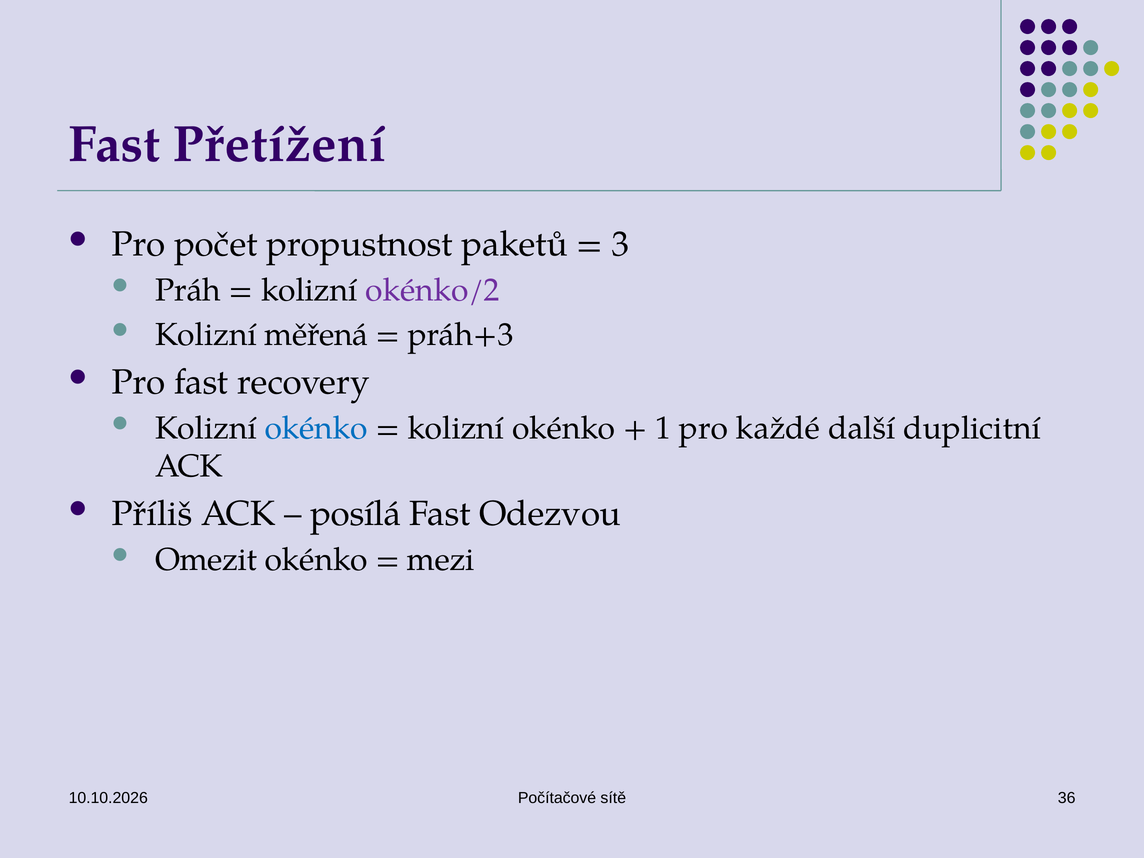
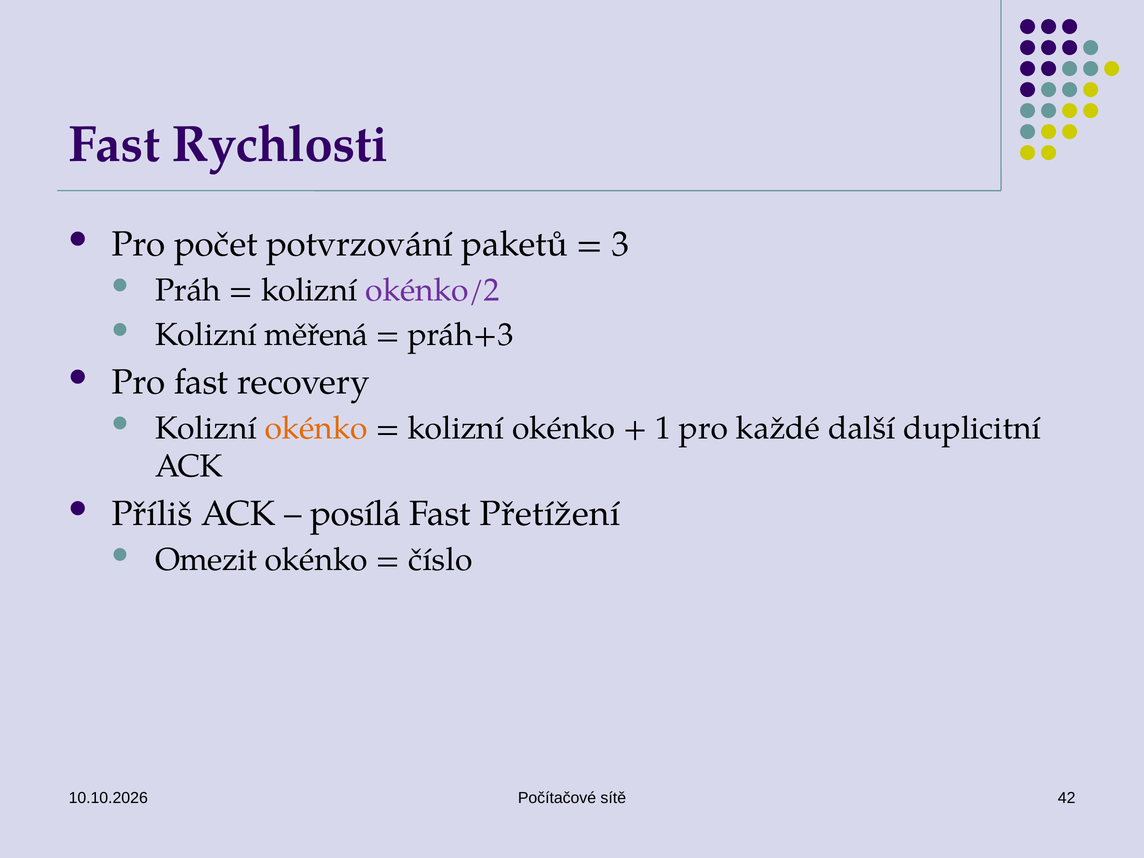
Přetížení: Přetížení -> Rychlosti
propustnost: propustnost -> potvrzování
okénko at (316, 428) colour: blue -> orange
Odezvou: Odezvou -> Přetížení
mezi: mezi -> číslo
36: 36 -> 42
